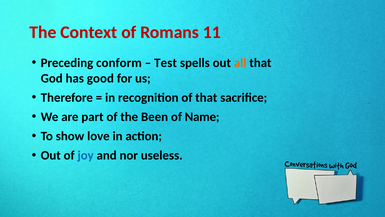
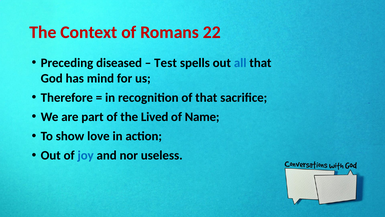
11: 11 -> 22
conform: conform -> diseased
all colour: orange -> blue
good: good -> mind
Been: Been -> Lived
